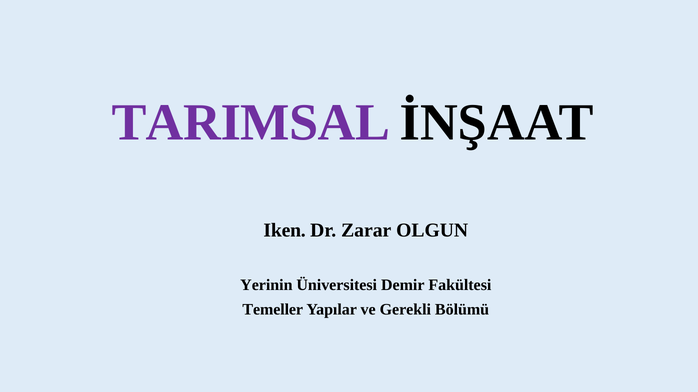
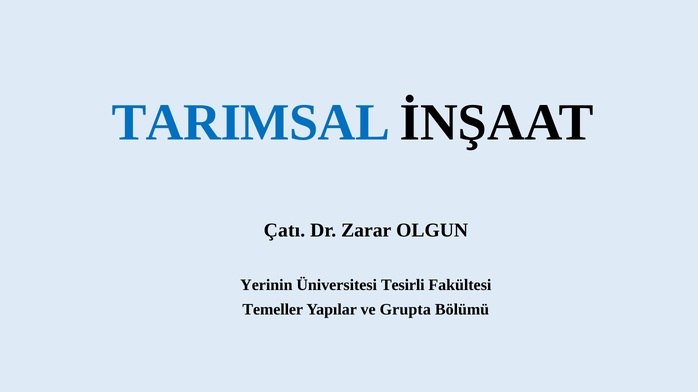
TARIMSAL colour: purple -> blue
Iken: Iken -> Çatı
Demir: Demir -> Tesirli
Gerekli: Gerekli -> Grupta
